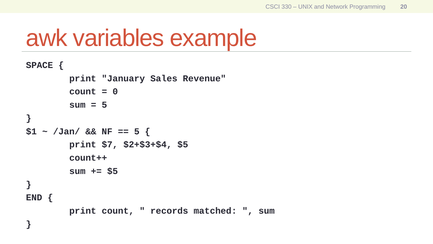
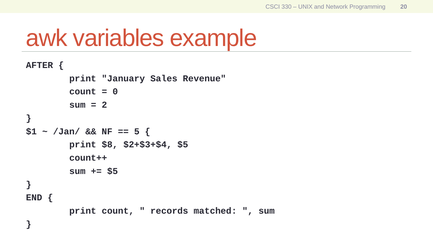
SPACE: SPACE -> AFTER
5 at (104, 105): 5 -> 2
$7: $7 -> $8
